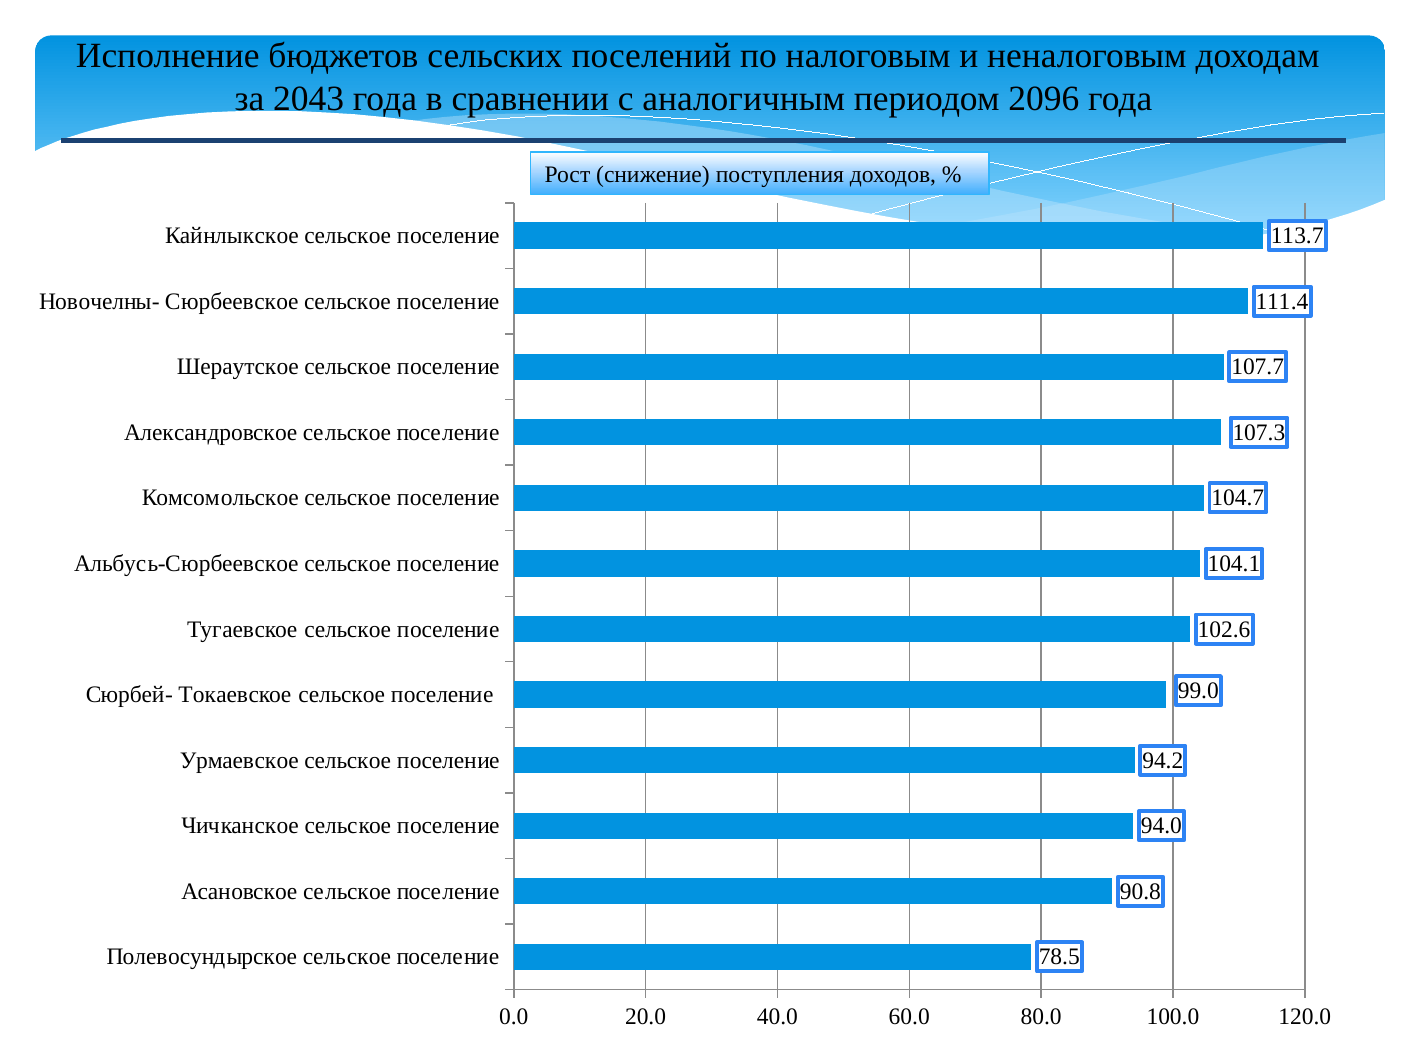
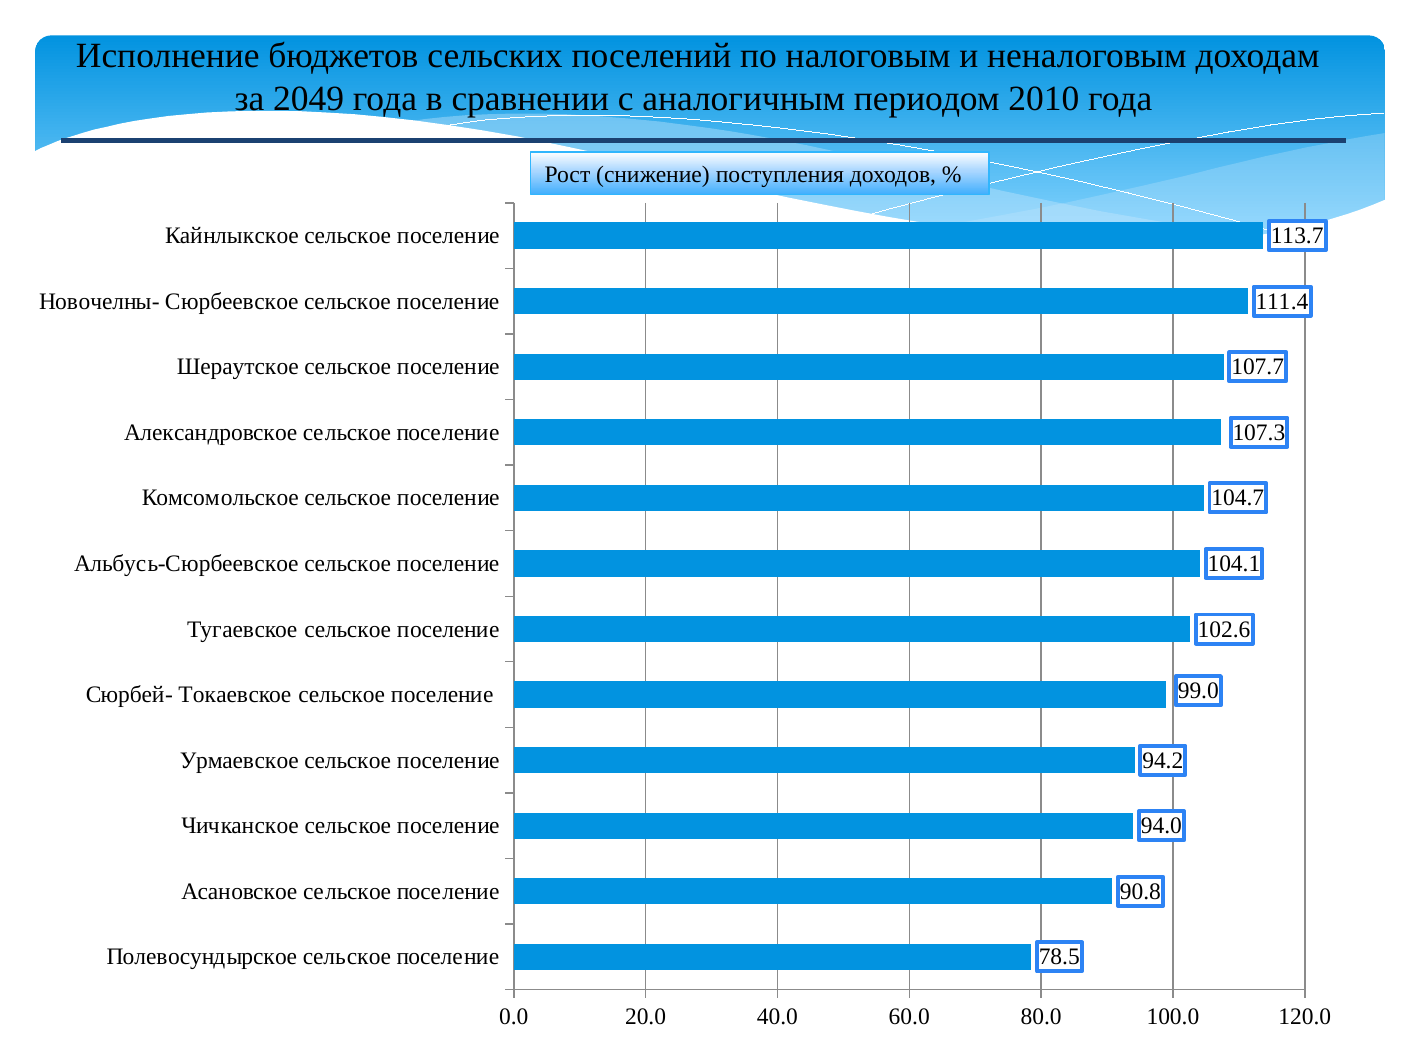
2043: 2043 -> 2049
2096: 2096 -> 2010
